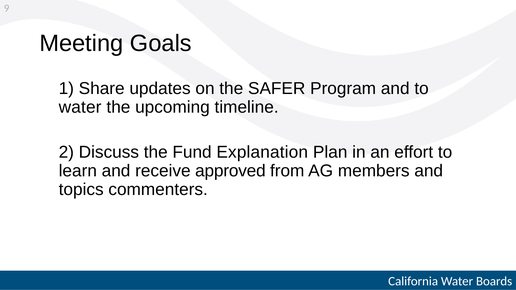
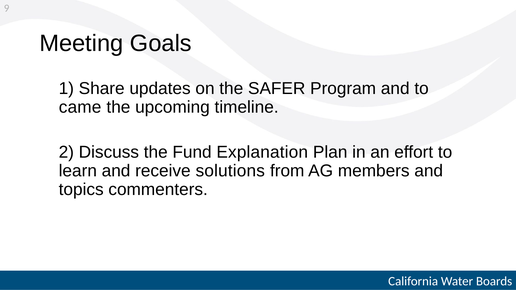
water at (80, 107): water -> came
approved: approved -> solutions
